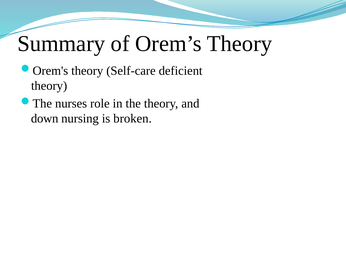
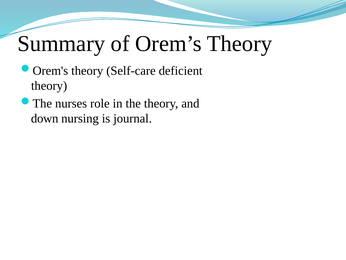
broken: broken -> journal
